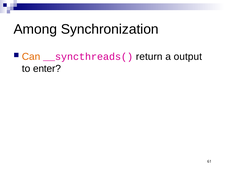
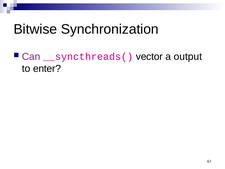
Among: Among -> Bitwise
Can colour: orange -> purple
return: return -> vector
